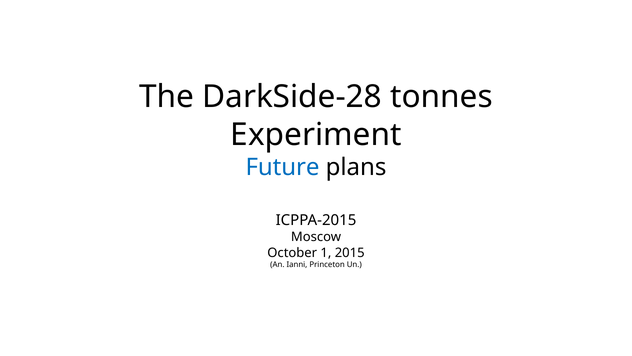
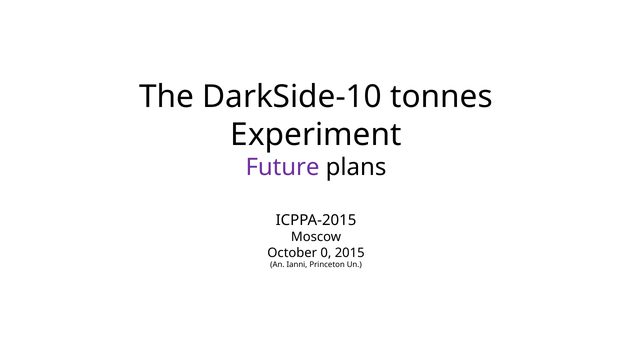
DarkSide-28: DarkSide-28 -> DarkSide-10
Future colour: blue -> purple
1: 1 -> 0
